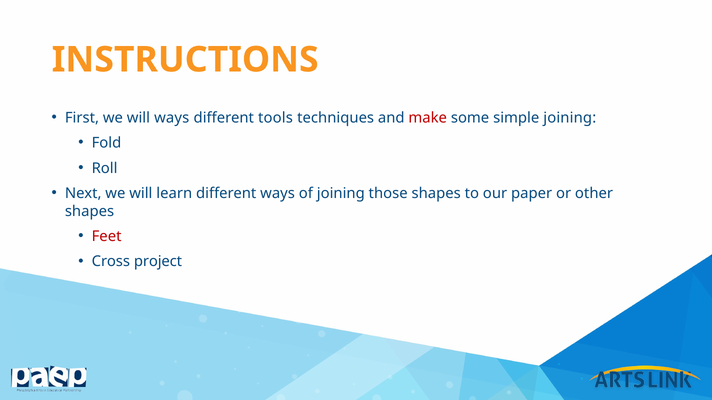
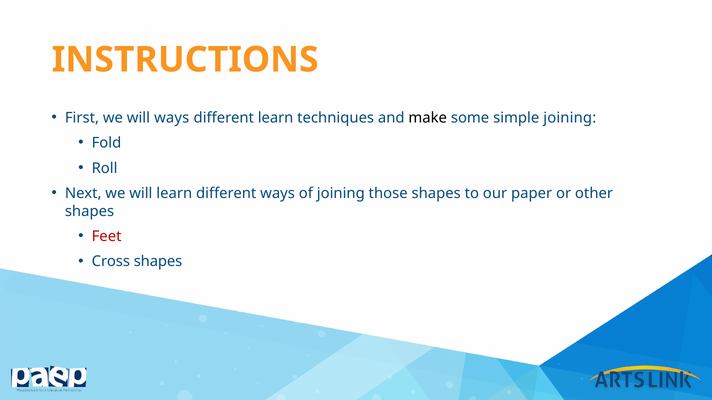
different tools: tools -> learn
make colour: red -> black
Cross project: project -> shapes
